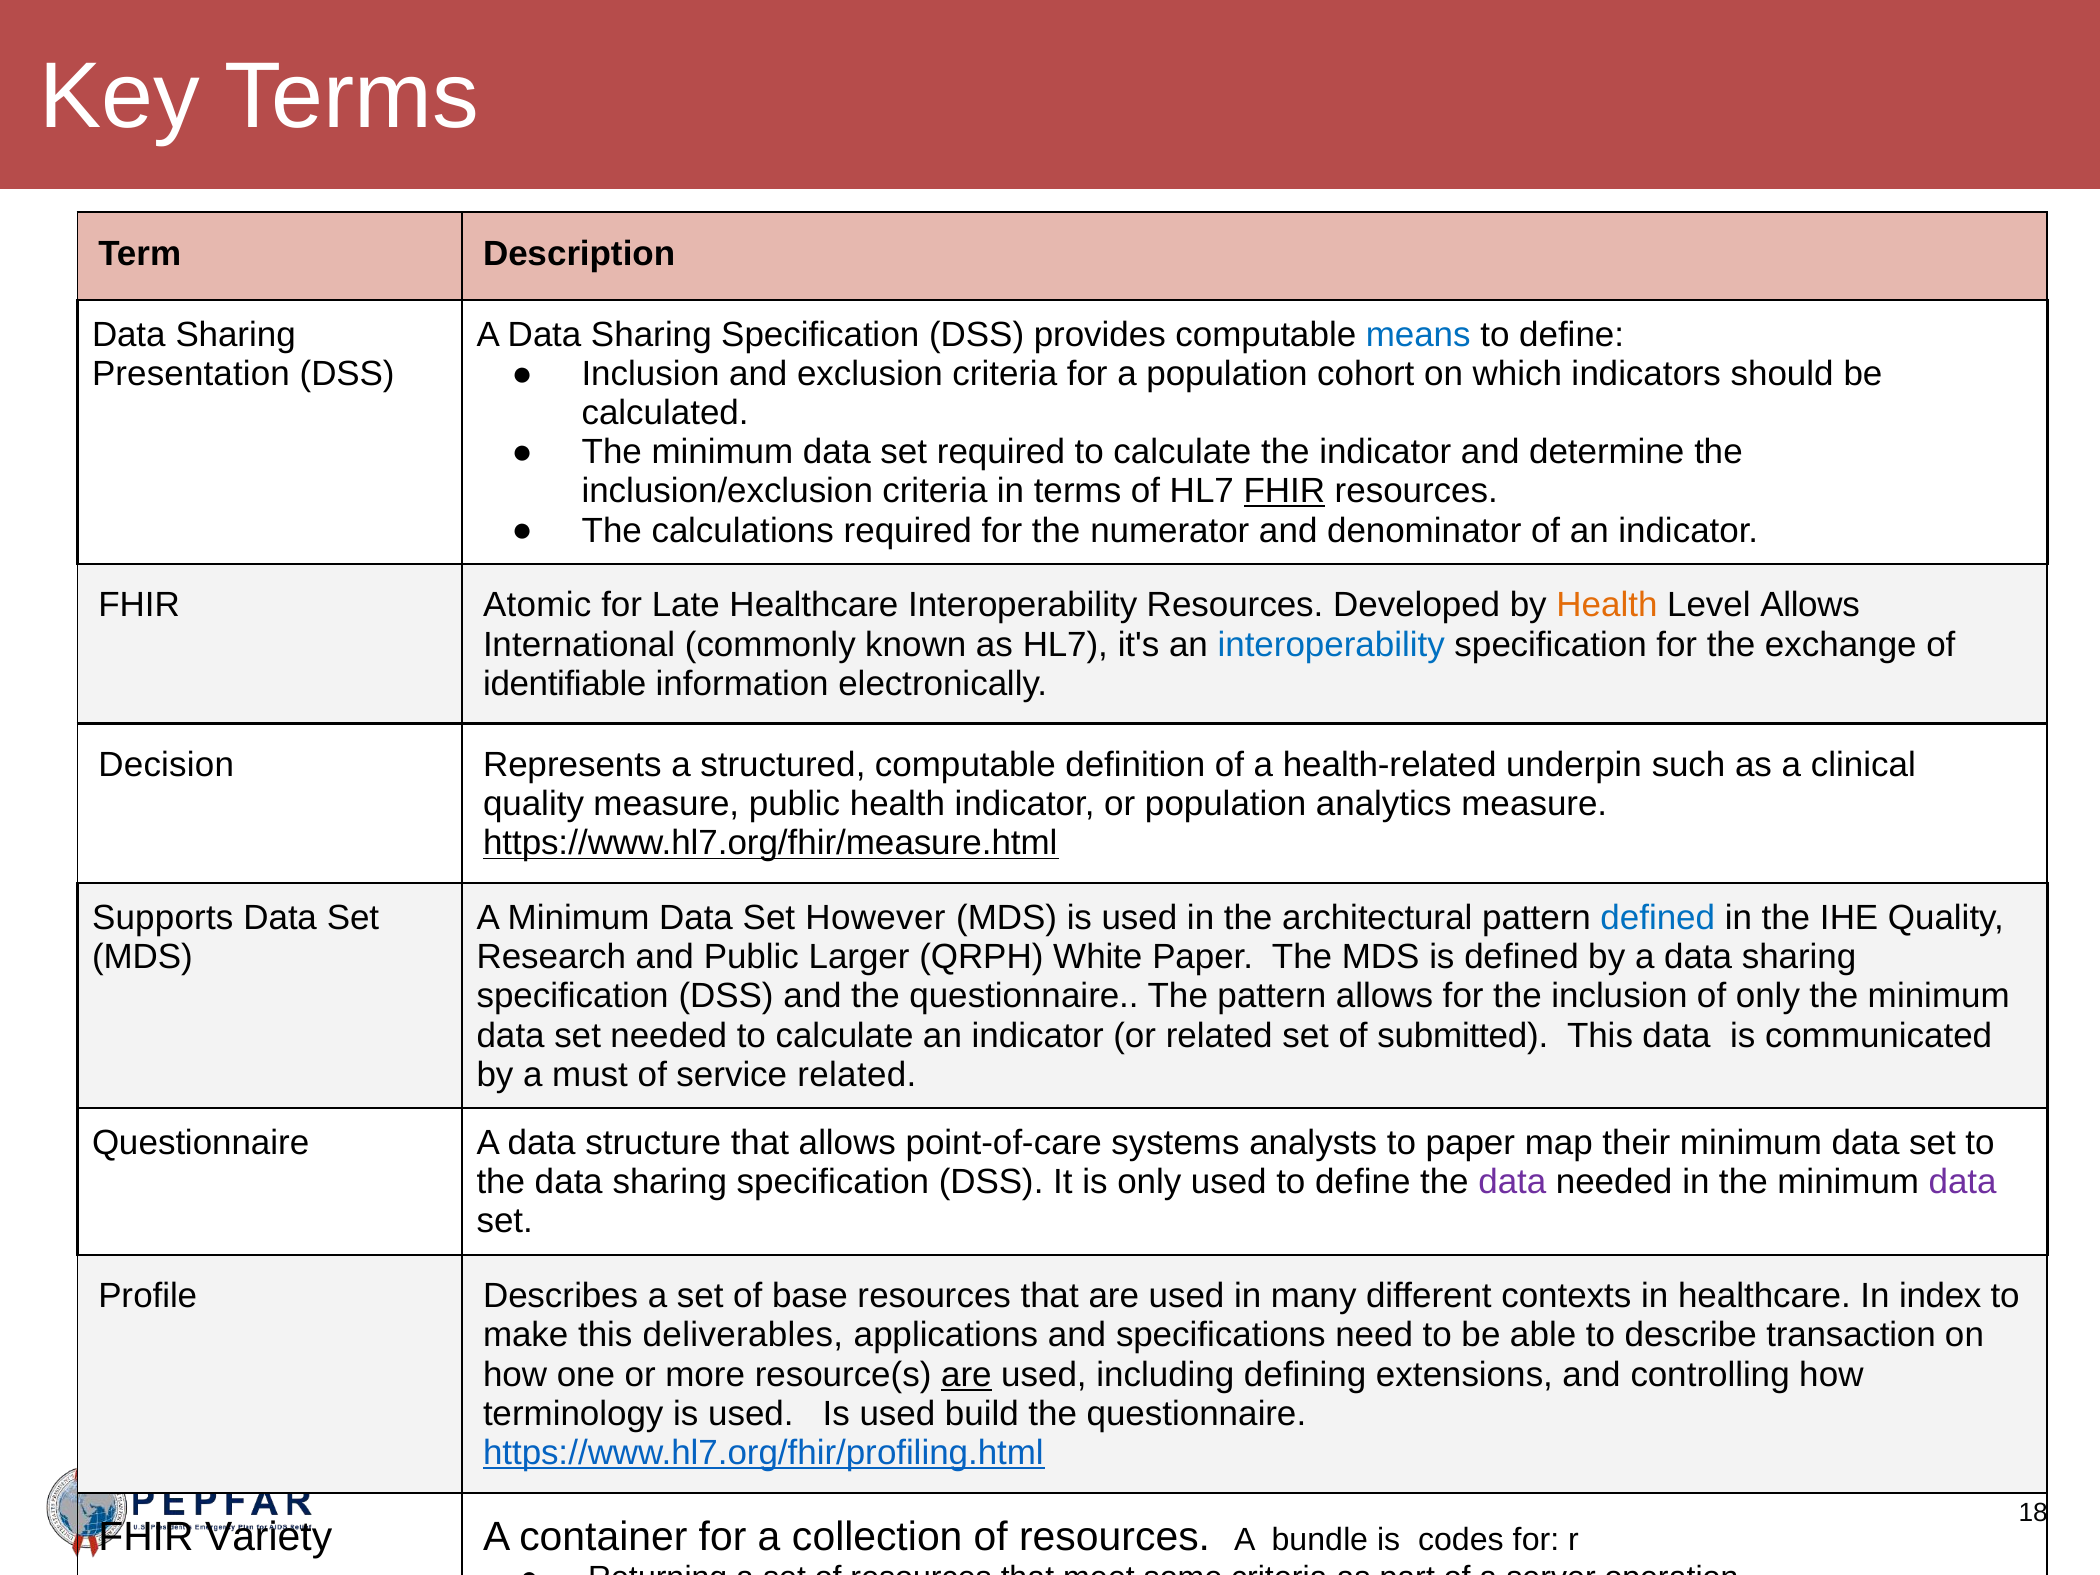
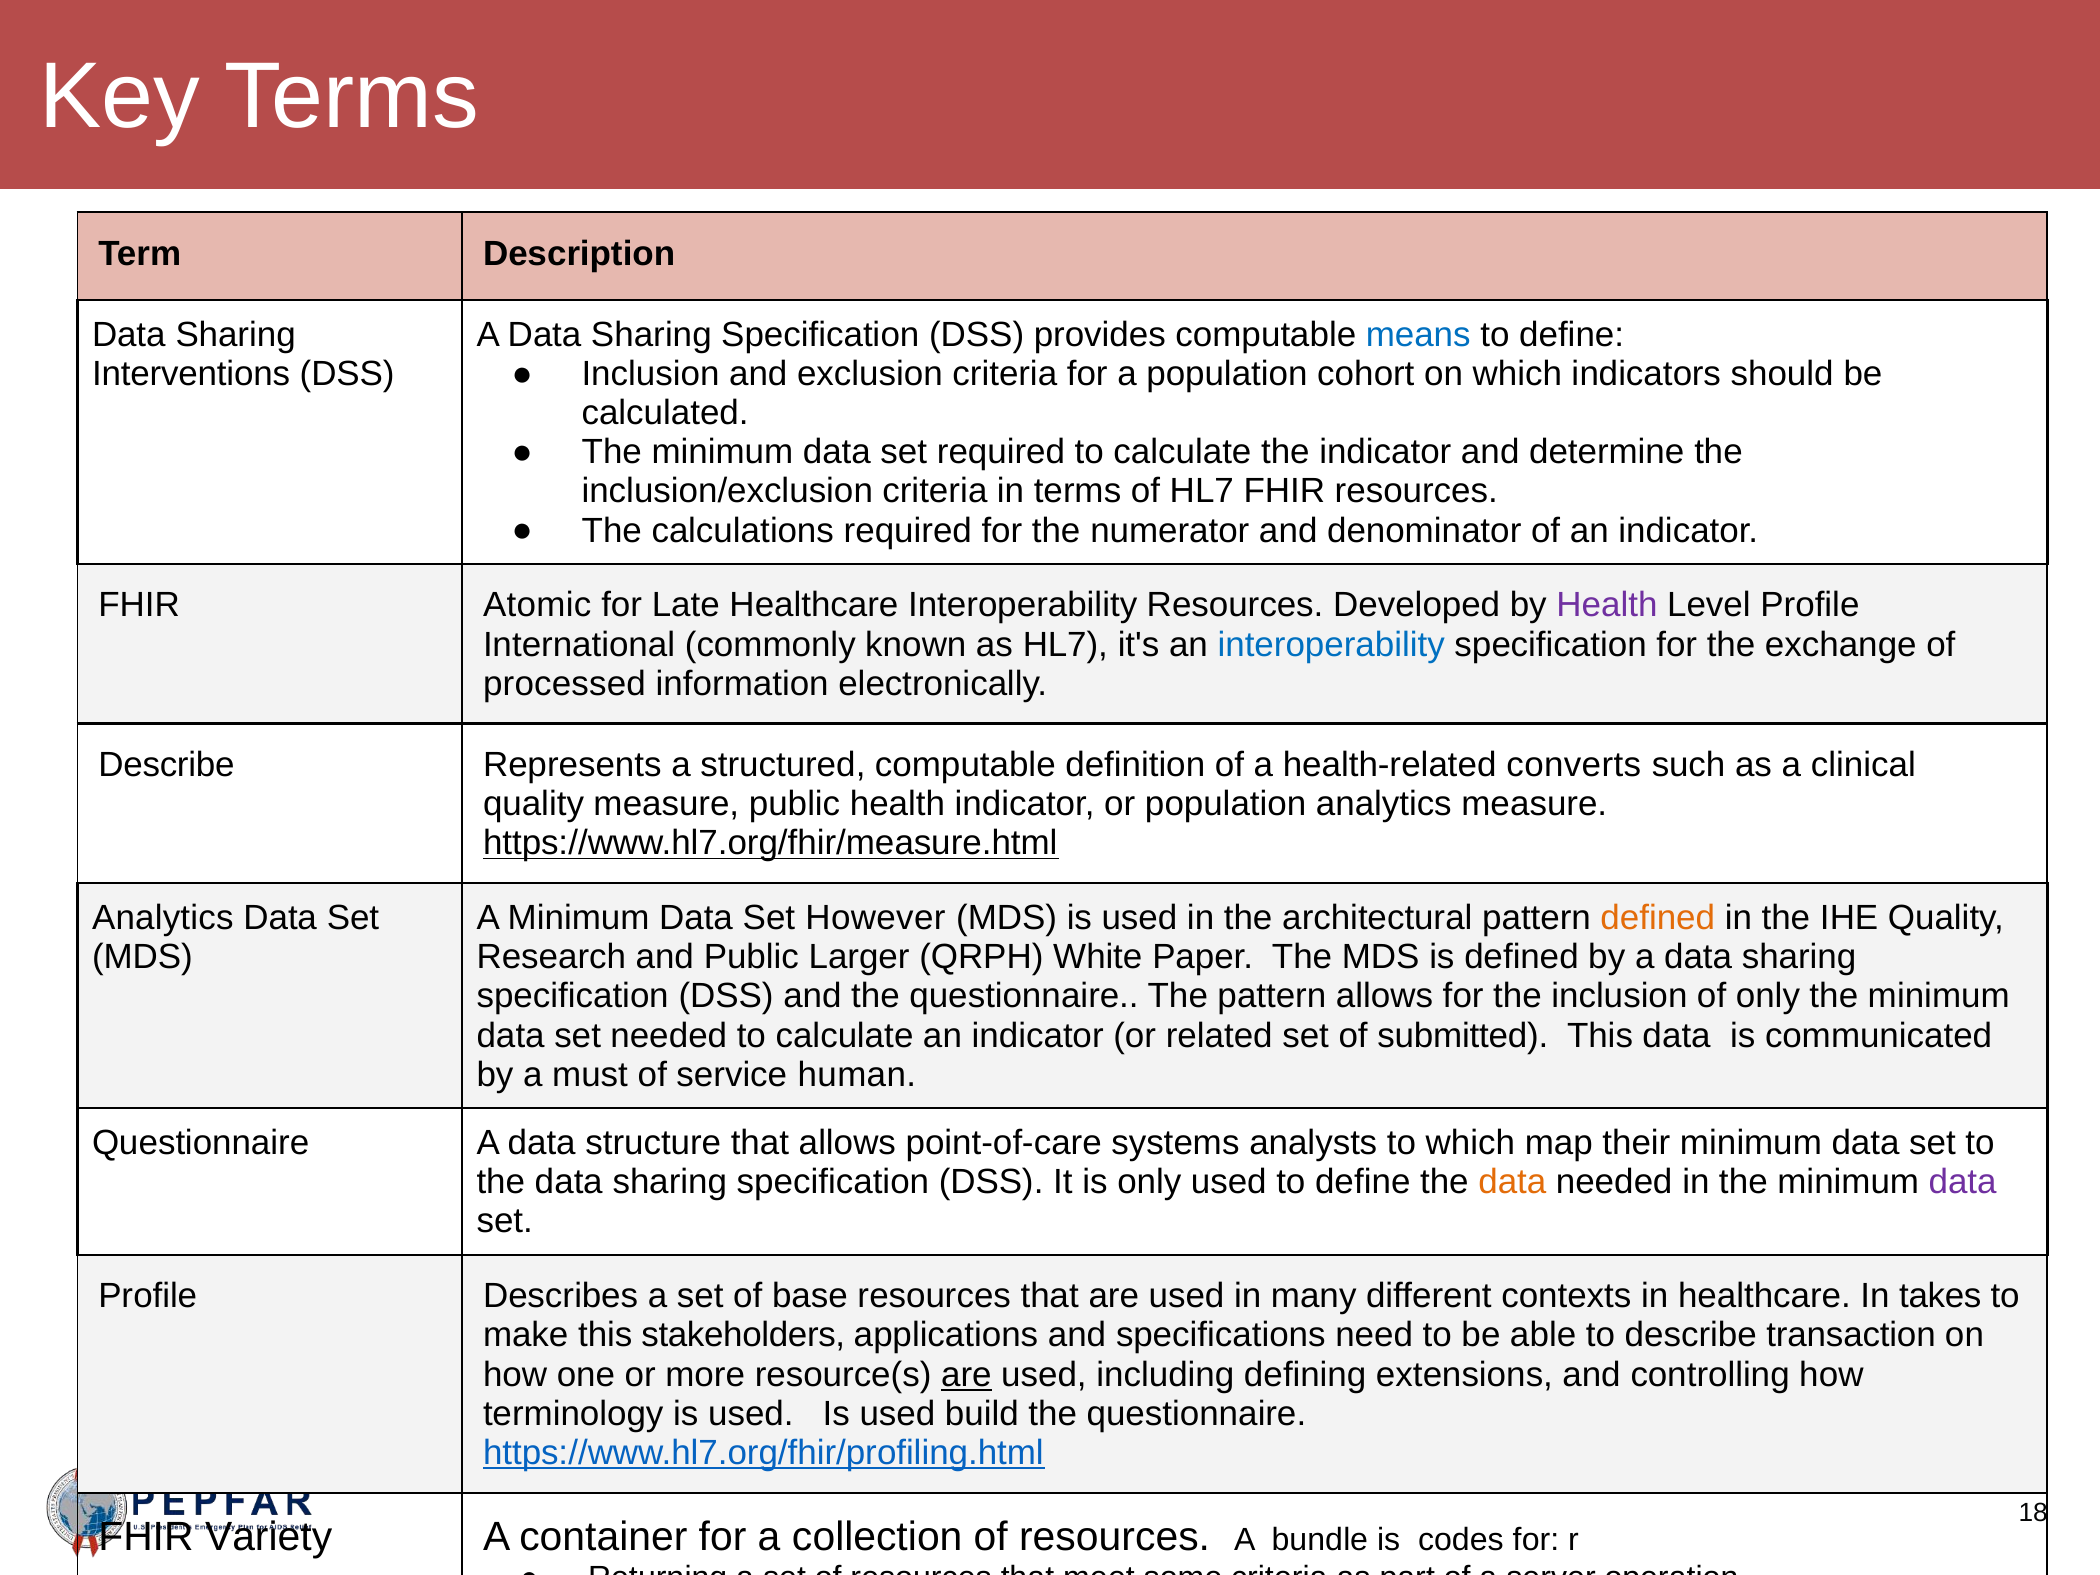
Presentation: Presentation -> Interventions
FHIR at (1284, 491) underline: present -> none
Health at (1607, 605) colour: orange -> purple
Level Allows: Allows -> Profile
identifiable at (565, 684): identifiable -> processed
Decision at (166, 765): Decision -> Describe
health-related underpin: underpin -> converts
Supports at (163, 918): Supports -> Analytics
defined at (1658, 918) colour: blue -> orange
service related: related -> human
to paper: paper -> which
data at (1512, 1182) colour: purple -> orange
In index: index -> takes
deliverables: deliverables -> stakeholders
